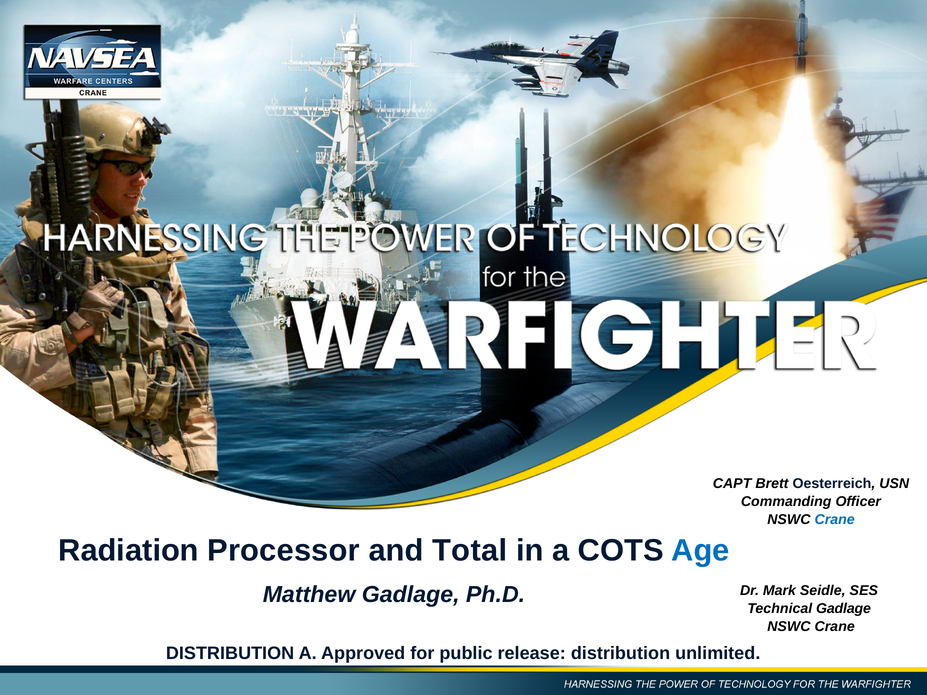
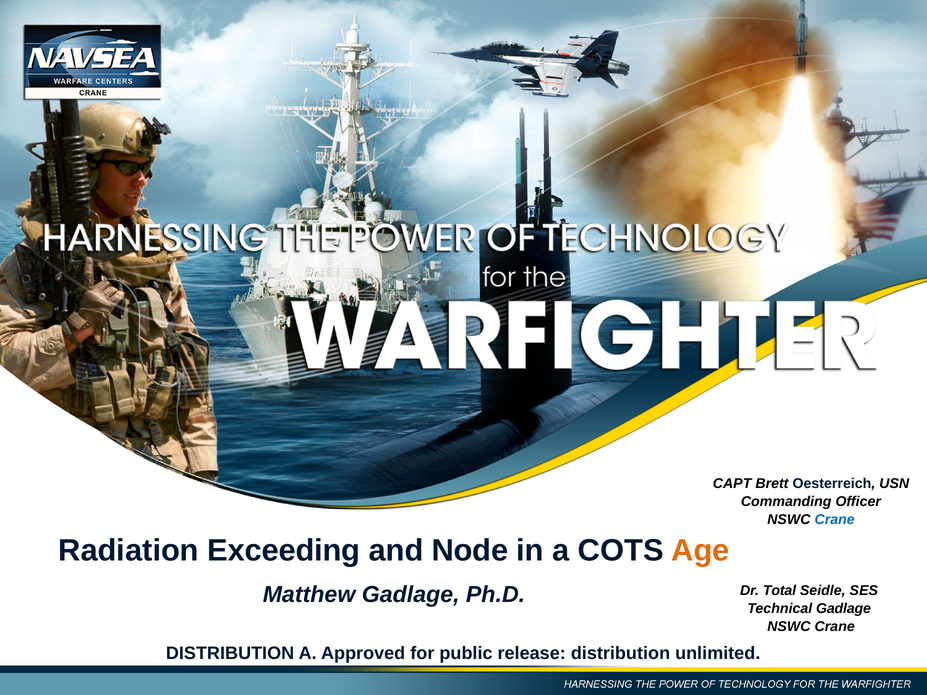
Processor: Processor -> Exceeding
Total: Total -> Node
Age colour: blue -> orange
Mark: Mark -> Total
